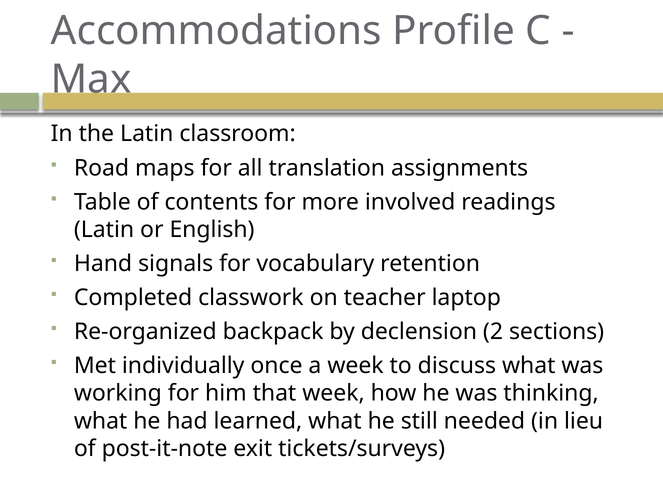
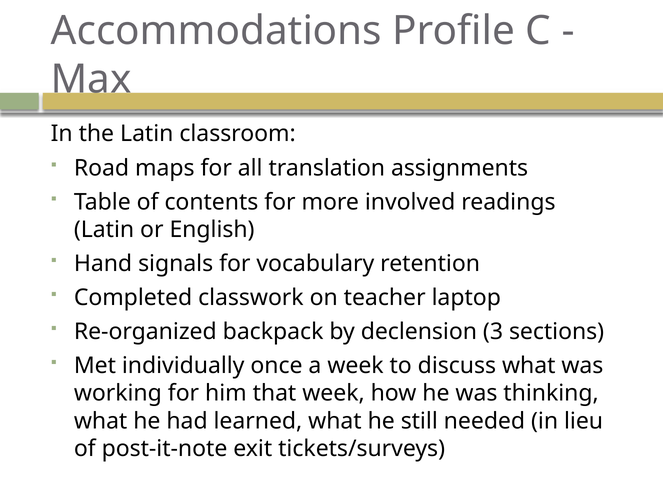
2: 2 -> 3
